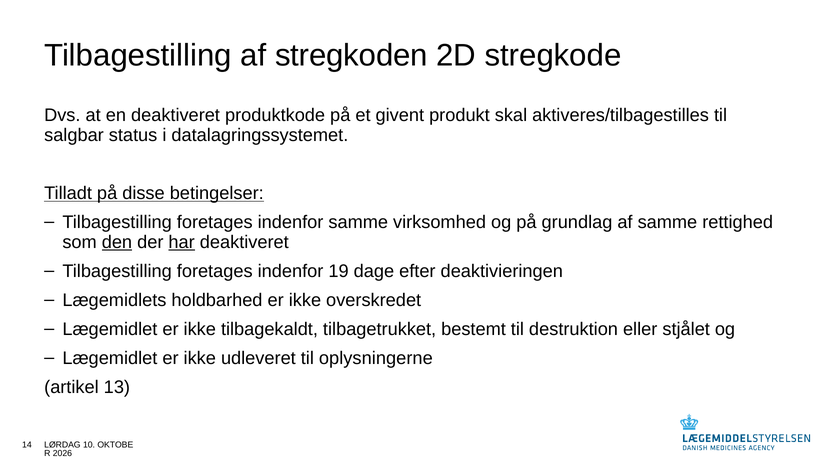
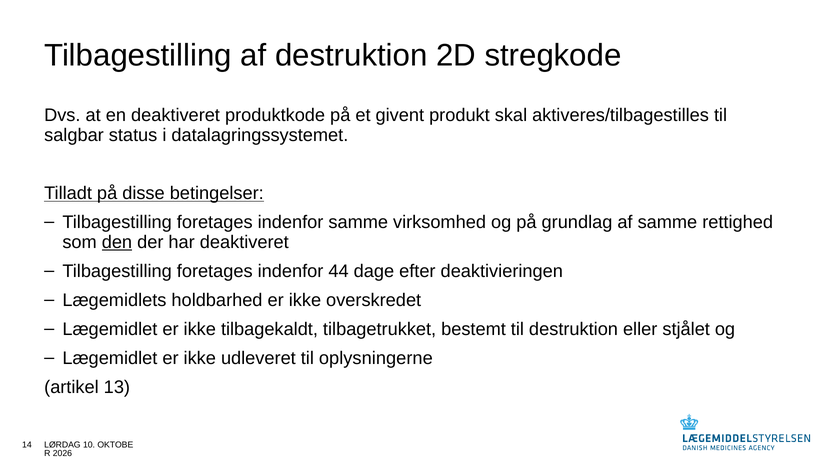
af stregkoden: stregkoden -> destruktion
har underline: present -> none
19: 19 -> 44
